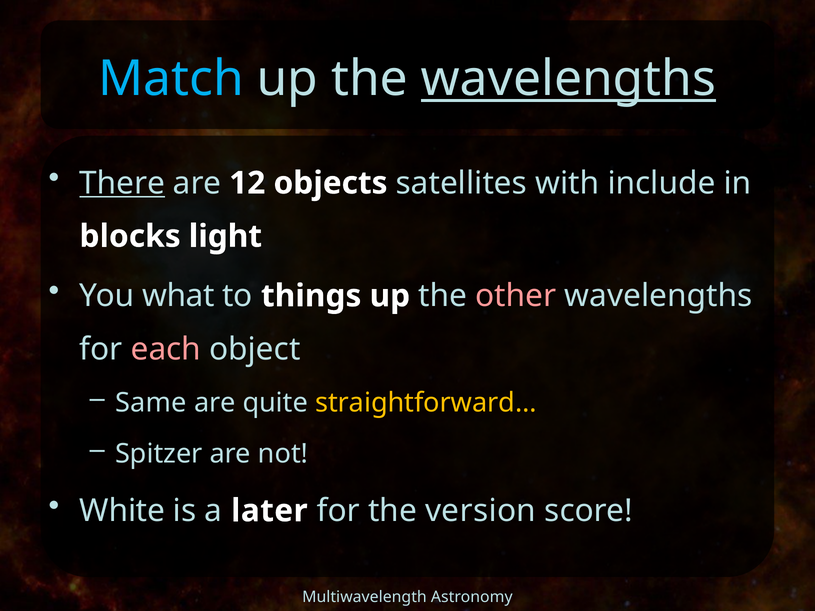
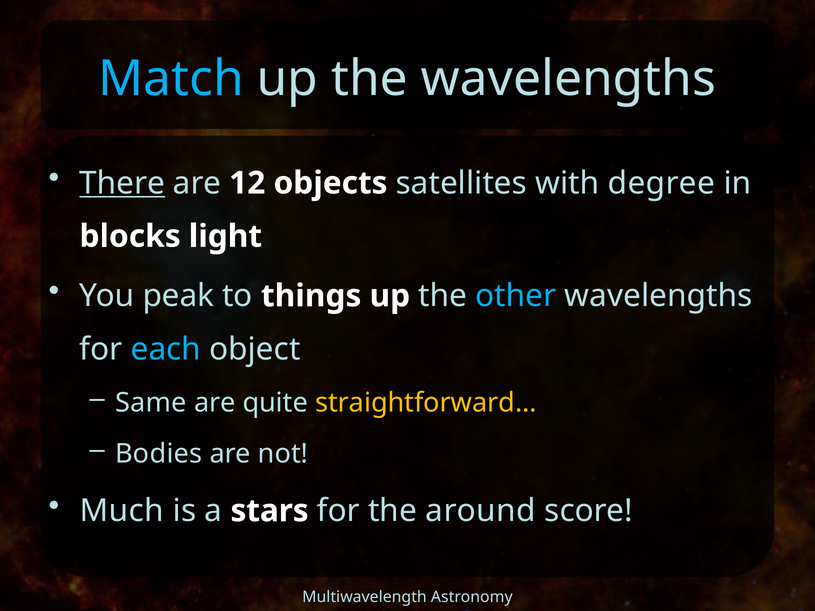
wavelengths at (568, 79) underline: present -> none
include: include -> degree
what: what -> peak
other colour: pink -> light blue
each colour: pink -> light blue
Spitzer: Spitzer -> Bodies
White: White -> Much
later: later -> stars
version: version -> around
